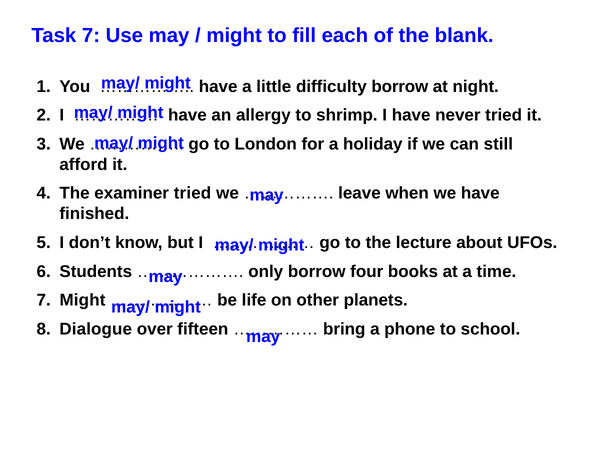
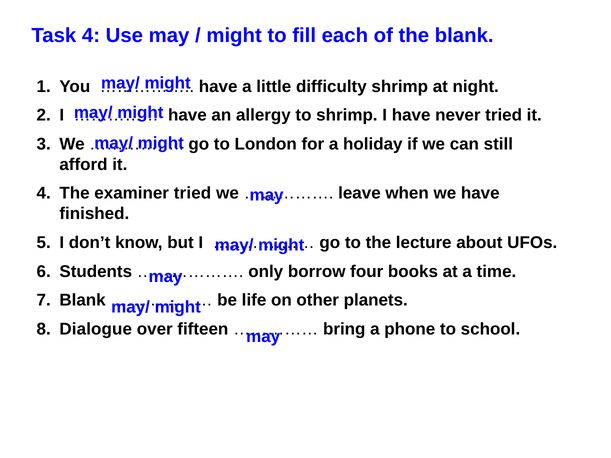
Task 7: 7 -> 4
difficulty borrow: borrow -> shrimp
Might at (82, 300): Might -> Blank
